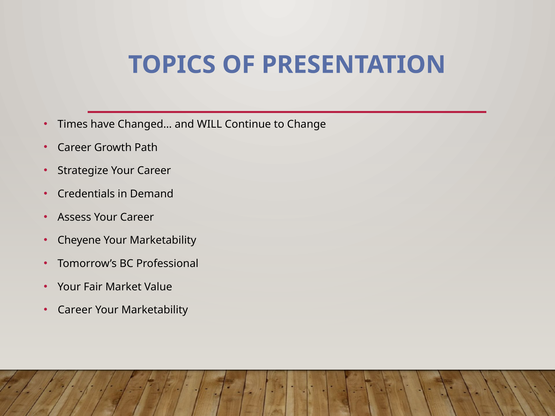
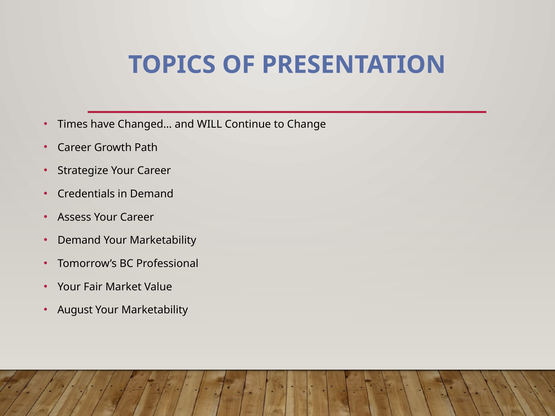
Cheyene at (79, 241): Cheyene -> Demand
Career at (75, 310): Career -> August
